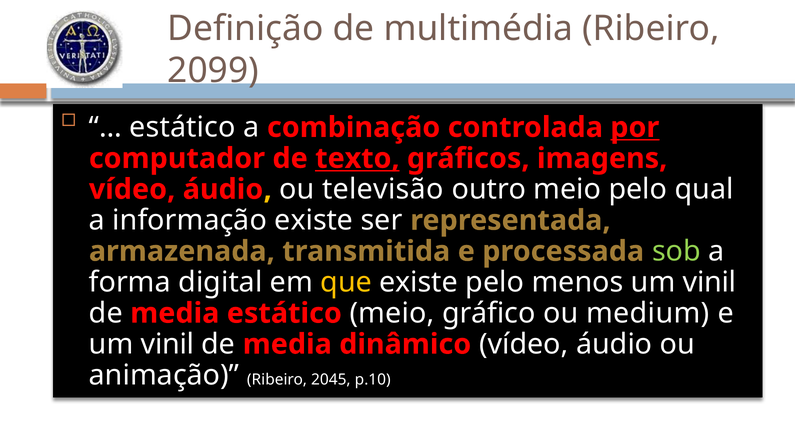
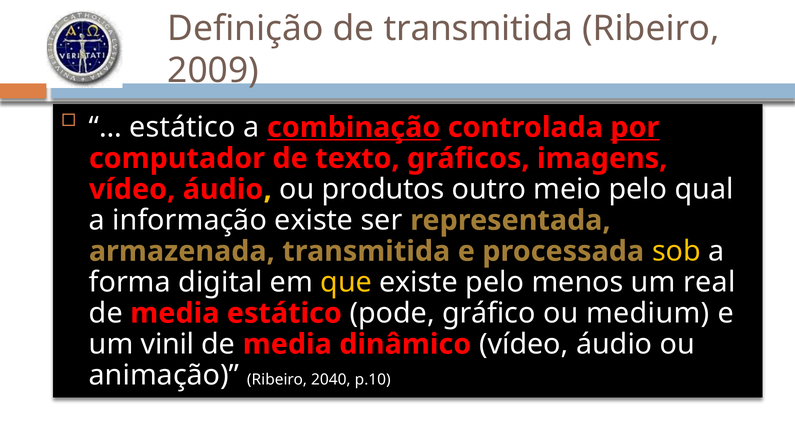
de multimédia: multimédia -> transmitida
2099: 2099 -> 2009
combinação underline: none -> present
texto underline: present -> none
televisão: televisão -> produtos
sob colour: light green -> yellow
menos um vinil: vinil -> real
estático meio: meio -> pode
2045: 2045 -> 2040
